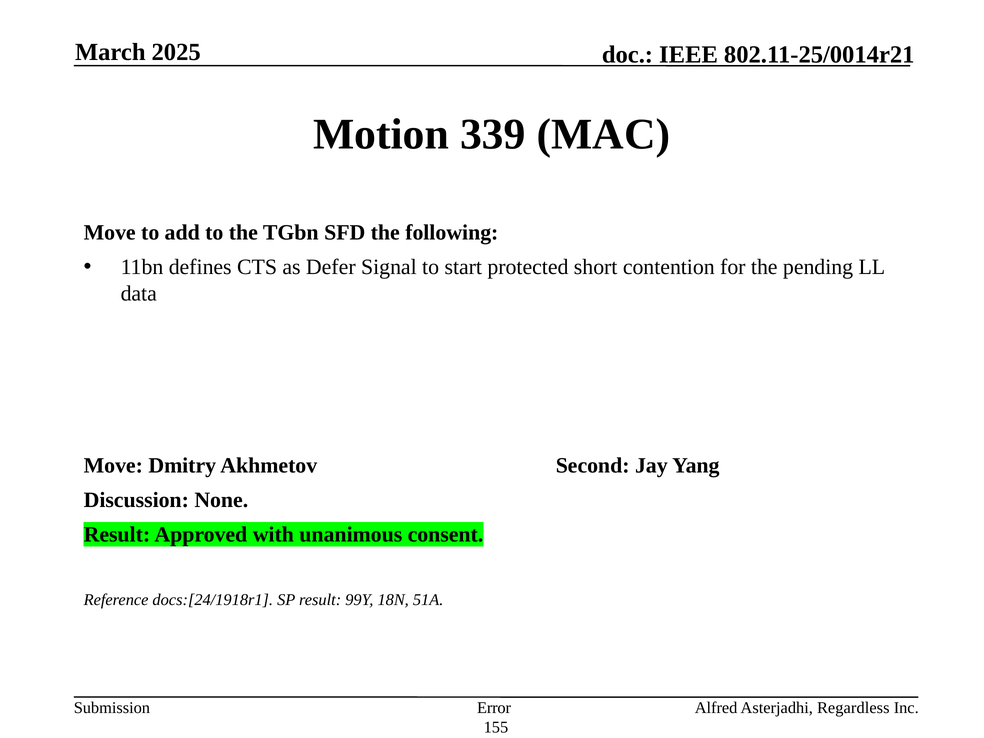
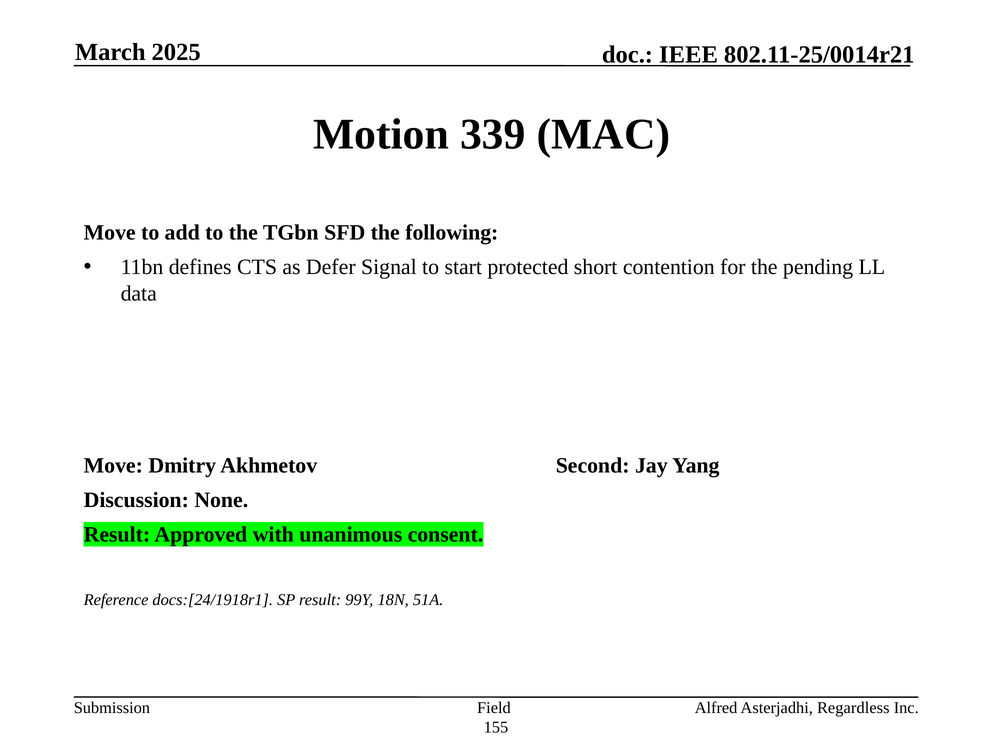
Error: Error -> Field
